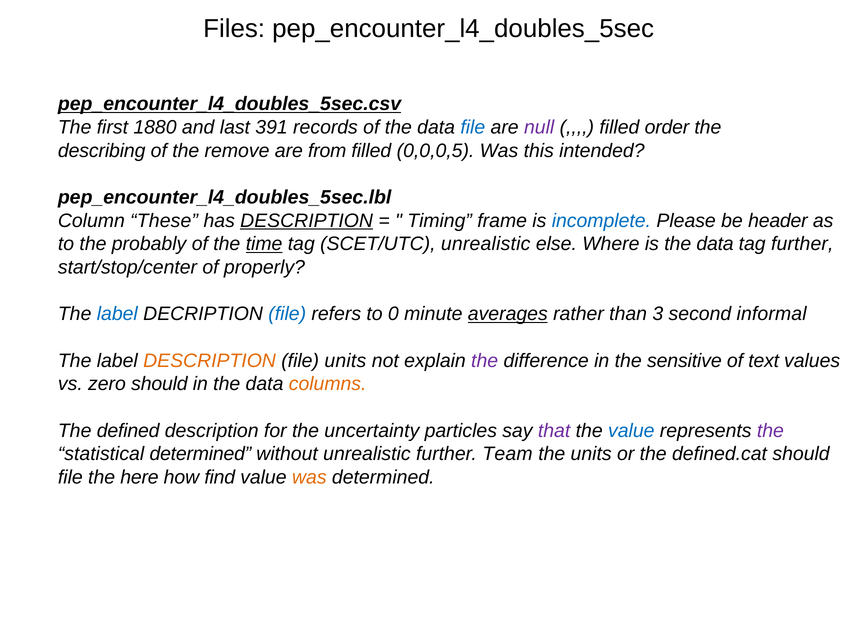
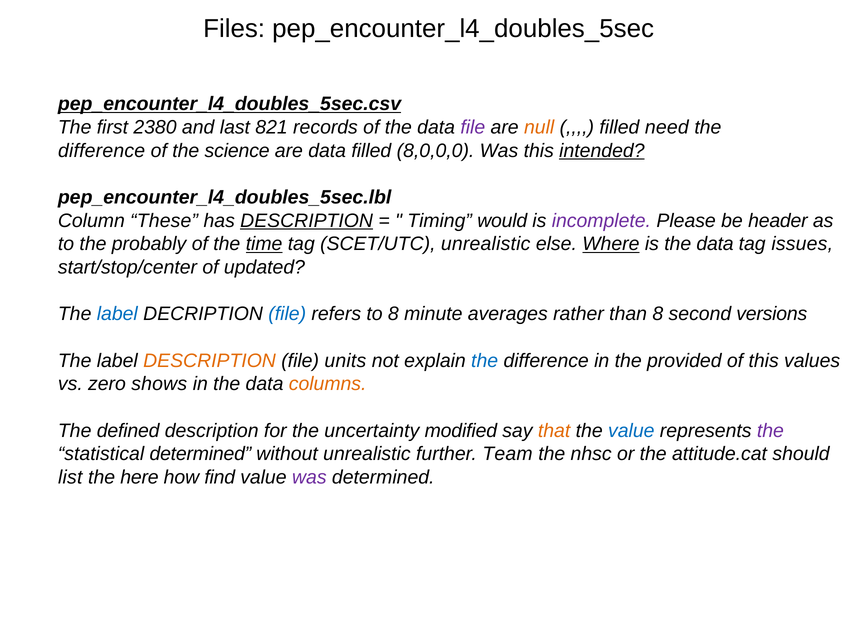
1880: 1880 -> 2380
391: 391 -> 821
file at (473, 127) colour: blue -> purple
null colour: purple -> orange
order: order -> need
describing at (102, 151): describing -> difference
remove: remove -> science
are from: from -> data
0,0,0,5: 0,0,0,5 -> 8,0,0,0
intended underline: none -> present
frame: frame -> would
incomplete colour: blue -> purple
Where underline: none -> present
tag further: further -> issues
properly: properly -> updated
to 0: 0 -> 8
averages underline: present -> none
than 3: 3 -> 8
informal: informal -> versions
the at (485, 361) colour: purple -> blue
sensitive: sensitive -> provided
of text: text -> this
zero should: should -> shows
particles: particles -> modified
that colour: purple -> orange
the units: units -> nhsc
defined.cat: defined.cat -> attitude.cat
file at (70, 477): file -> list
was at (309, 477) colour: orange -> purple
